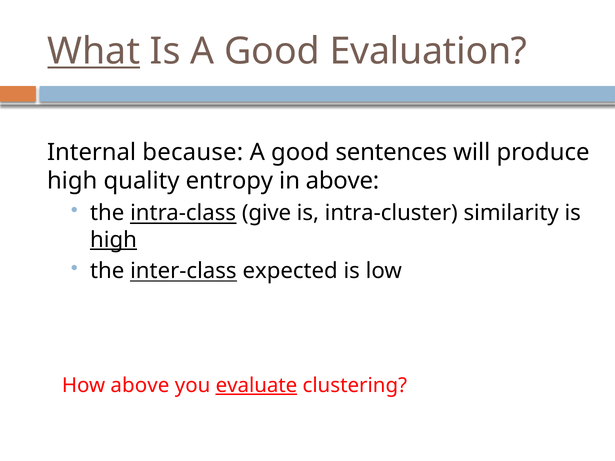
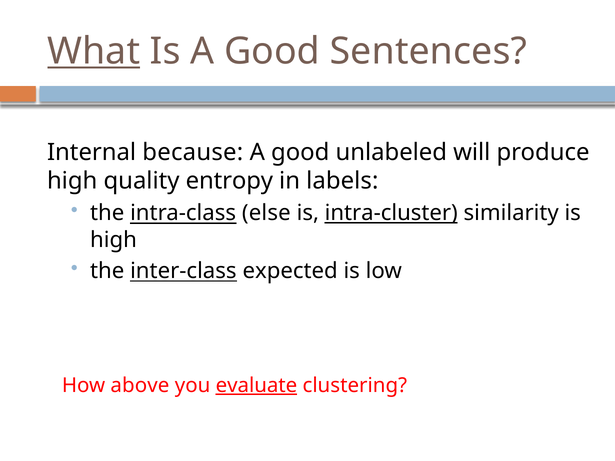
Evaluation: Evaluation -> Sentences
sentences: sentences -> unlabeled
in above: above -> labels
give: give -> else
intra-cluster underline: none -> present
high at (113, 240) underline: present -> none
